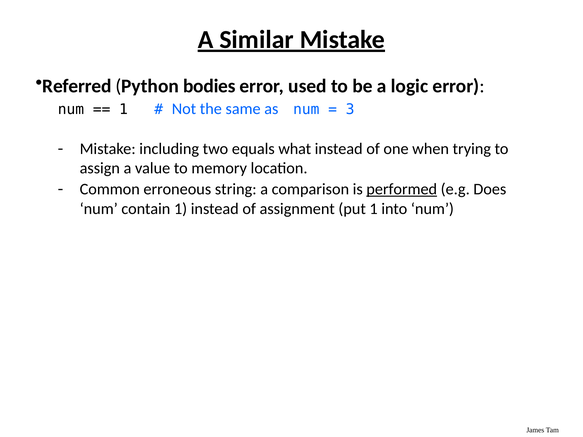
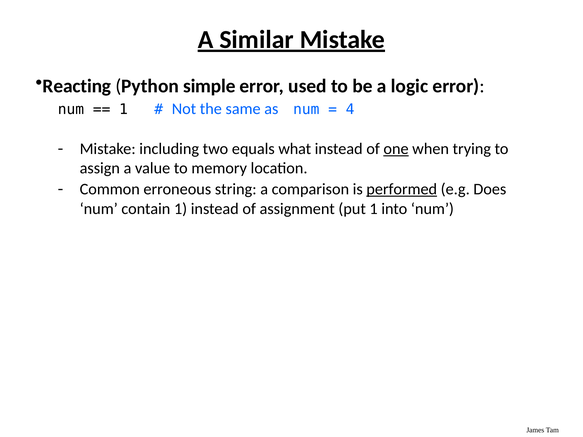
Referred: Referred -> Reacting
bodies: bodies -> simple
3: 3 -> 4
one underline: none -> present
